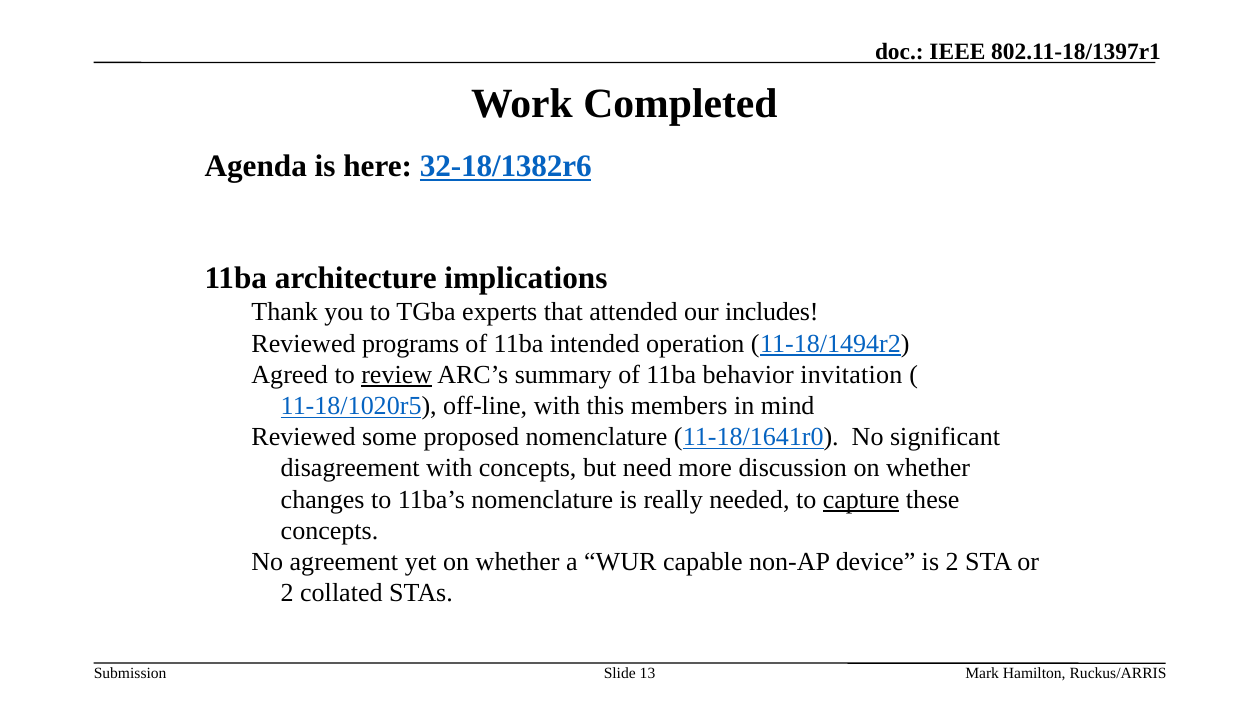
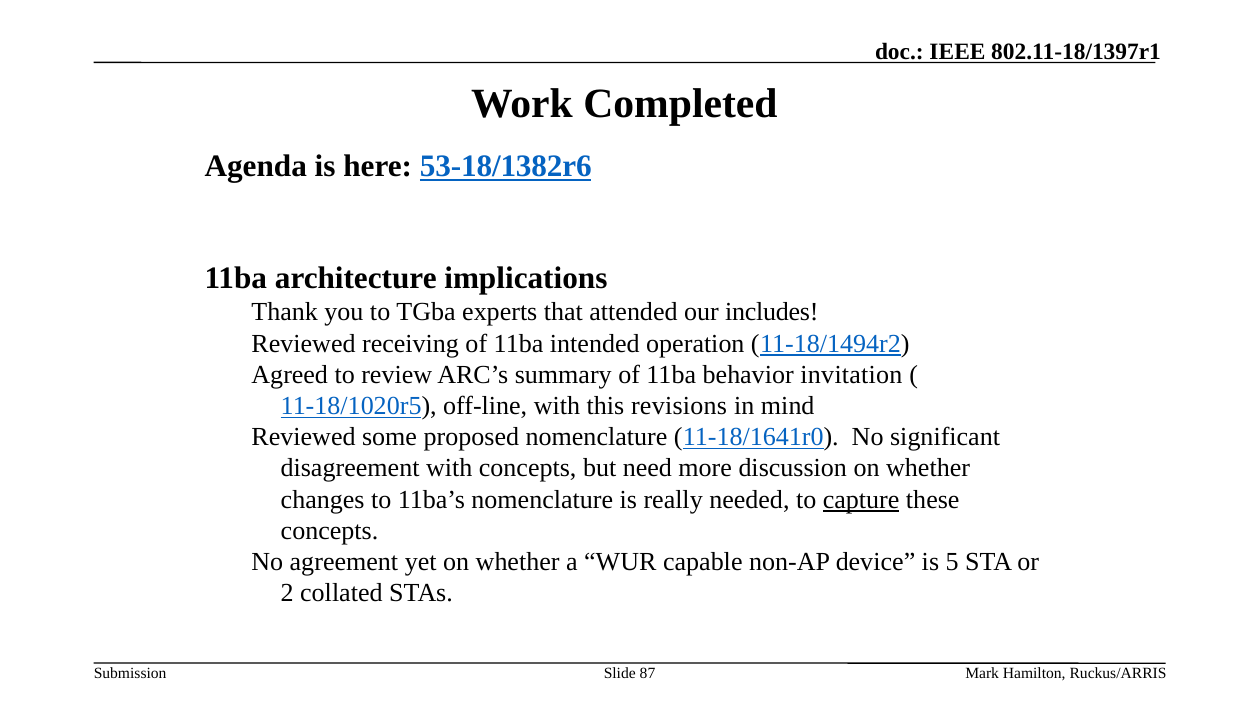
32-18/1382r6: 32-18/1382r6 -> 53-18/1382r6
programs: programs -> receiving
review underline: present -> none
members: members -> revisions
is 2: 2 -> 5
13: 13 -> 87
